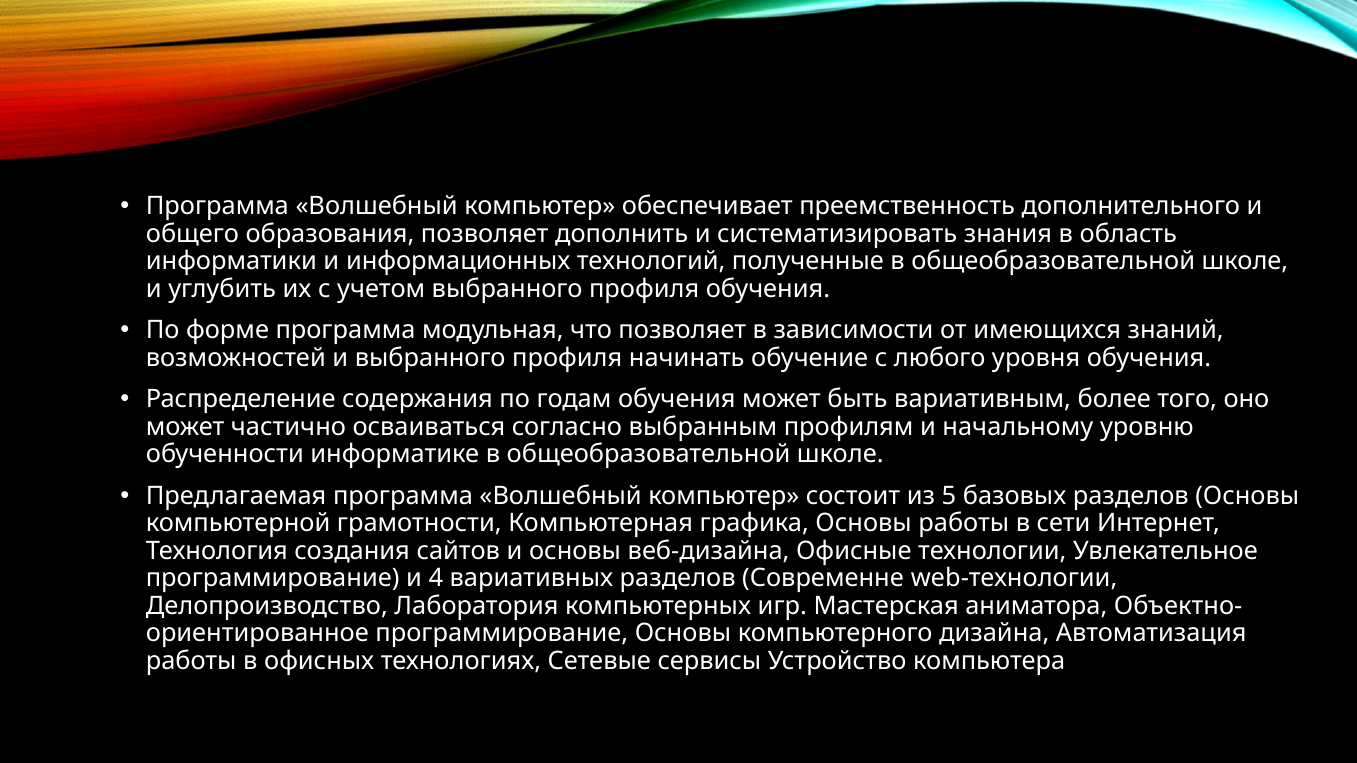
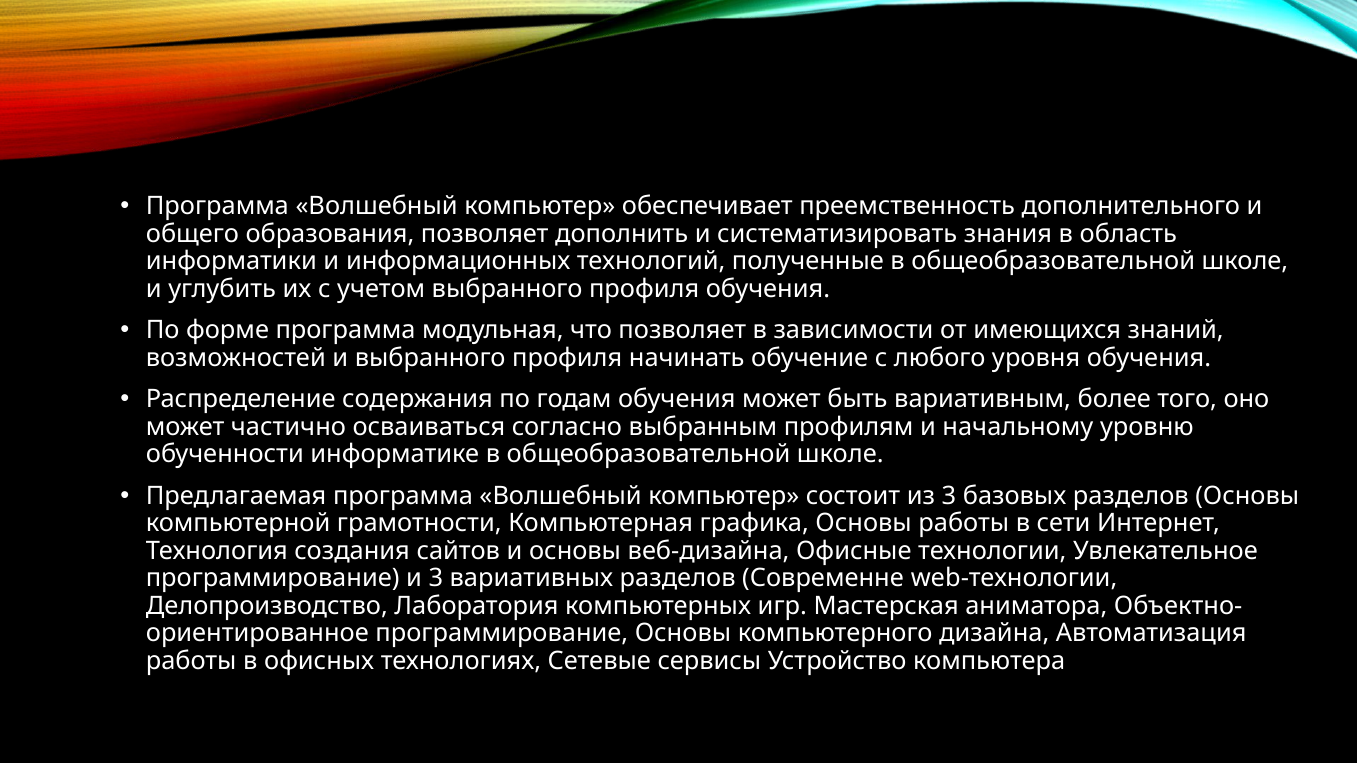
из 5: 5 -> 3
и 4: 4 -> 3
